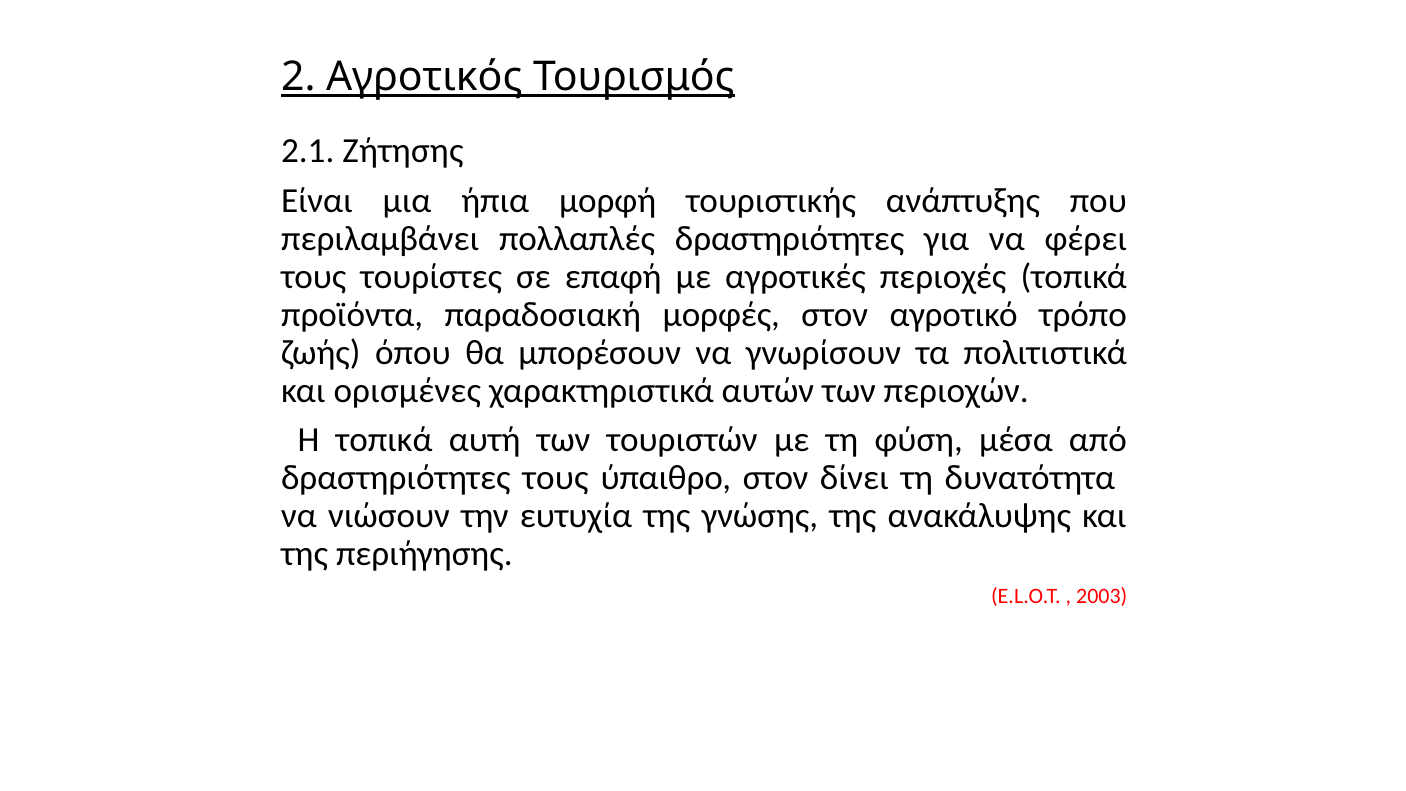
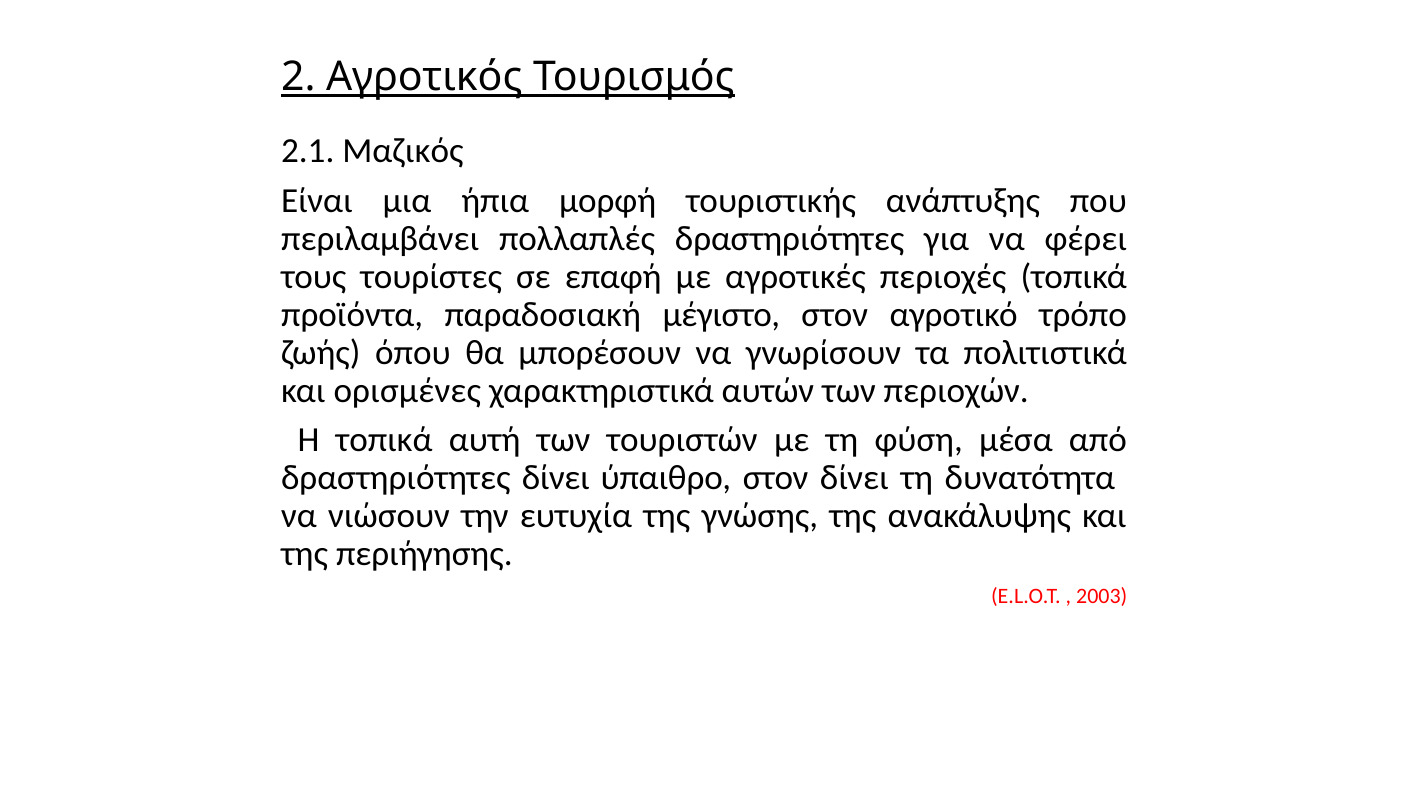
Ζήτησης: Ζήτησης -> Μαζικός
μορφές: μορφές -> μέγιστο
δραστηριότητες τους: τους -> δίνει
